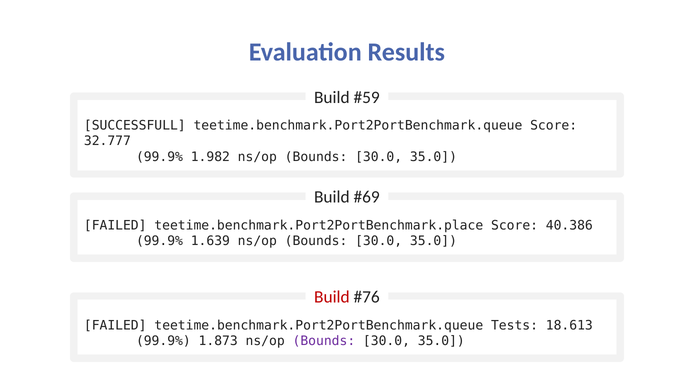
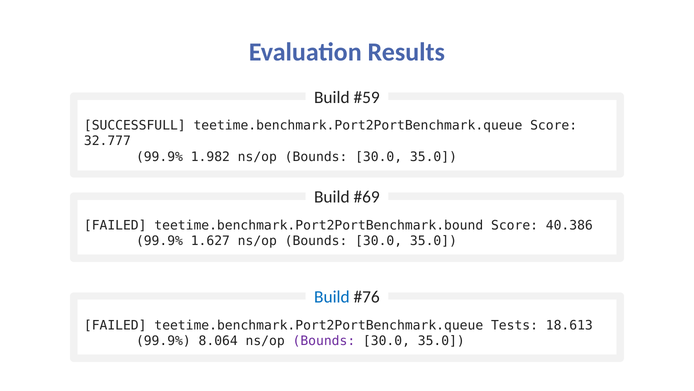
teetime.benchmark.Port2PortBenchmark.place: teetime.benchmark.Port2PortBenchmark.place -> teetime.benchmark.Port2PortBenchmark.bound
1.639: 1.639 -> 1.627
Build at (332, 297) colour: red -> blue
1.873: 1.873 -> 8.064
